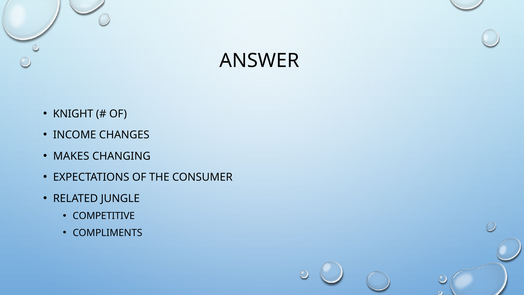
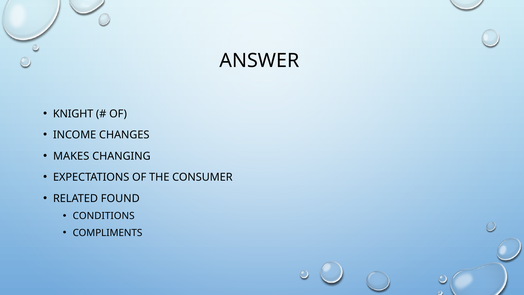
JUNGLE: JUNGLE -> FOUND
COMPETITIVE: COMPETITIVE -> CONDITIONS
